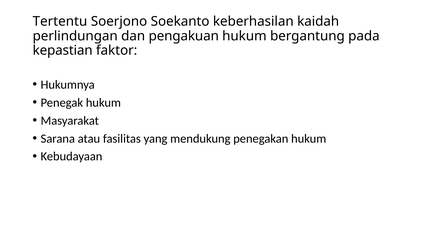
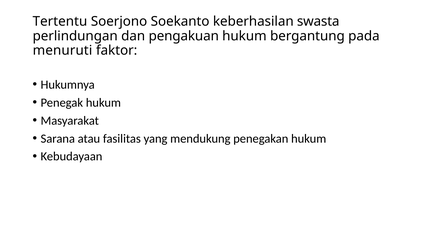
kaidah: kaidah -> swasta
kepastian: kepastian -> menuruti
